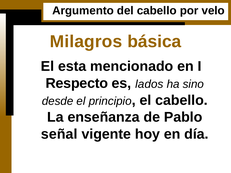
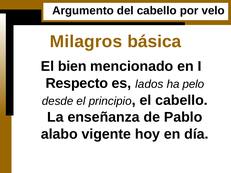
esta: esta -> bien
sino: sino -> pelo
señal: señal -> alabo
